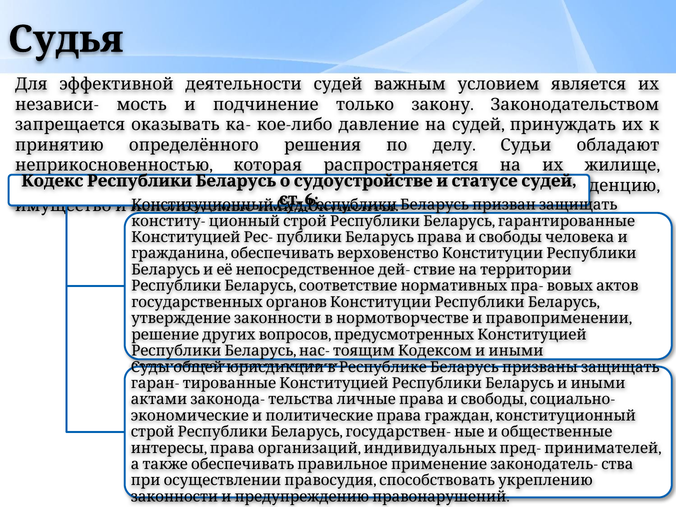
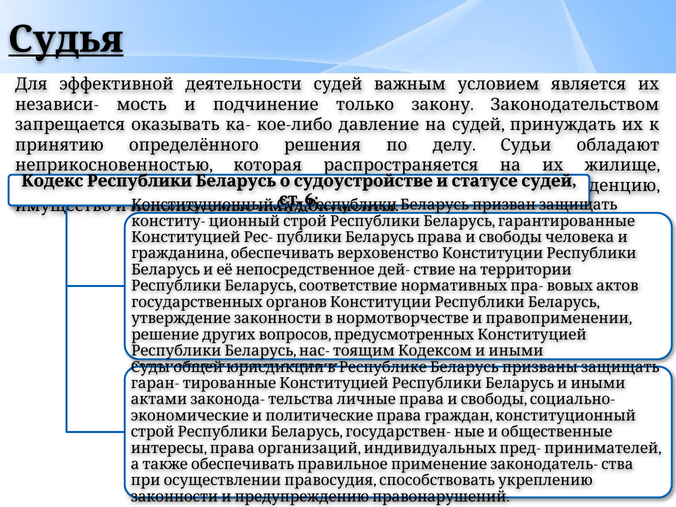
Судья underline: none -> present
